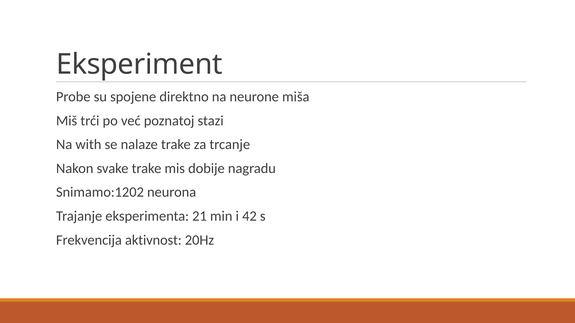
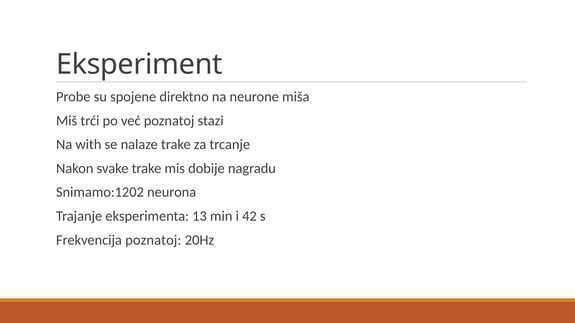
21: 21 -> 13
Frekvencija aktivnost: aktivnost -> poznatoj
